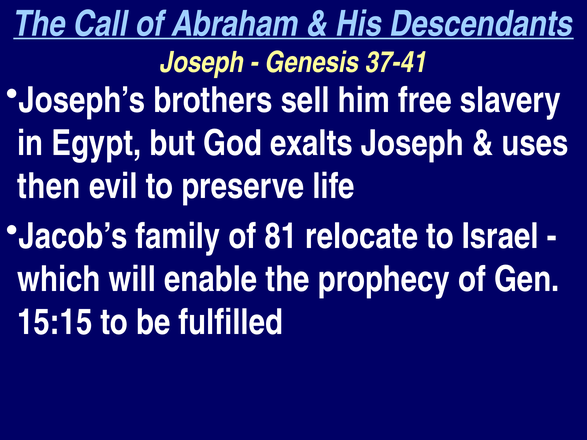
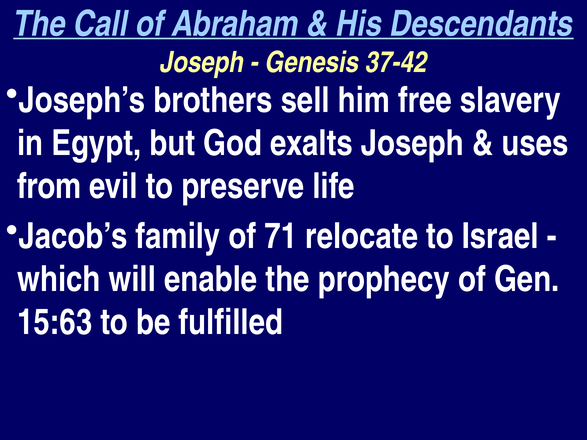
37-41: 37-41 -> 37-42
then: then -> from
81: 81 -> 71
15:15: 15:15 -> 15:63
